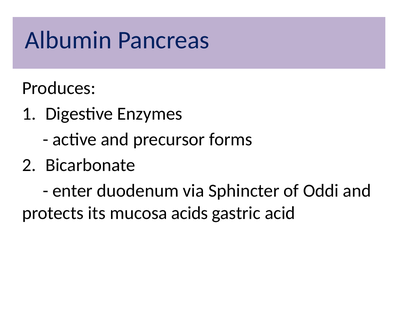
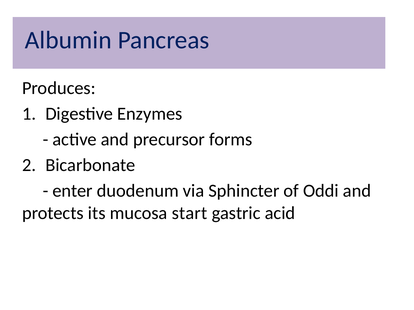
acids: acids -> start
